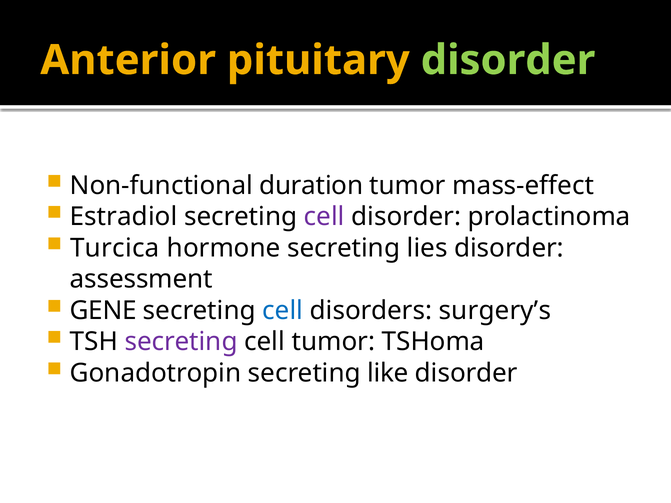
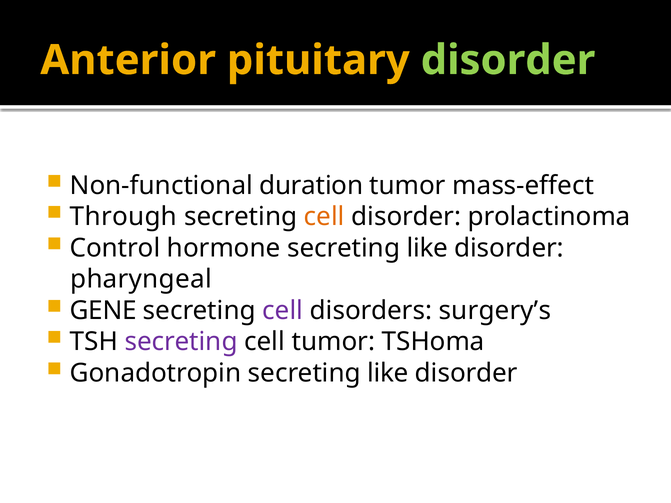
Estradiol: Estradiol -> Through
cell at (324, 217) colour: purple -> orange
Turcica: Turcica -> Control
hormone secreting lies: lies -> like
assessment: assessment -> pharyngeal
cell at (283, 311) colour: blue -> purple
